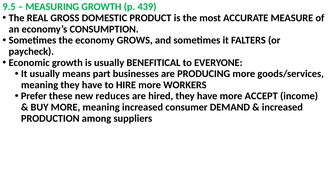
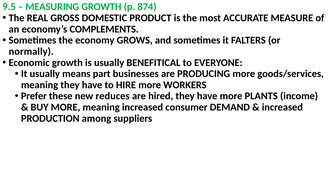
439: 439 -> 874
CONSUMPTION: CONSUMPTION -> COMPLEMENTS
paycheck: paycheck -> normally
ACCEPT: ACCEPT -> PLANTS
